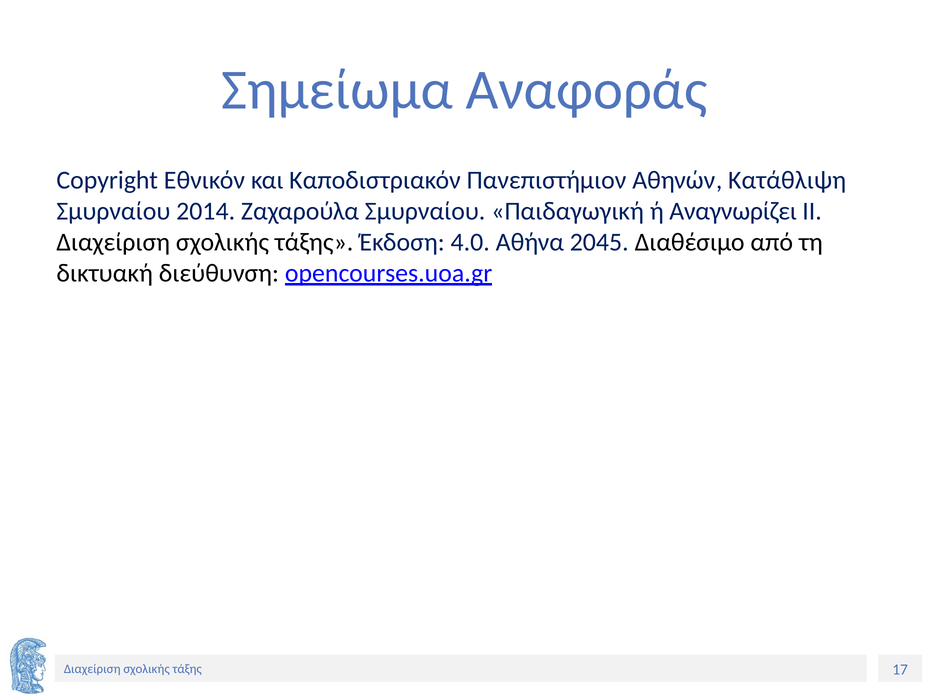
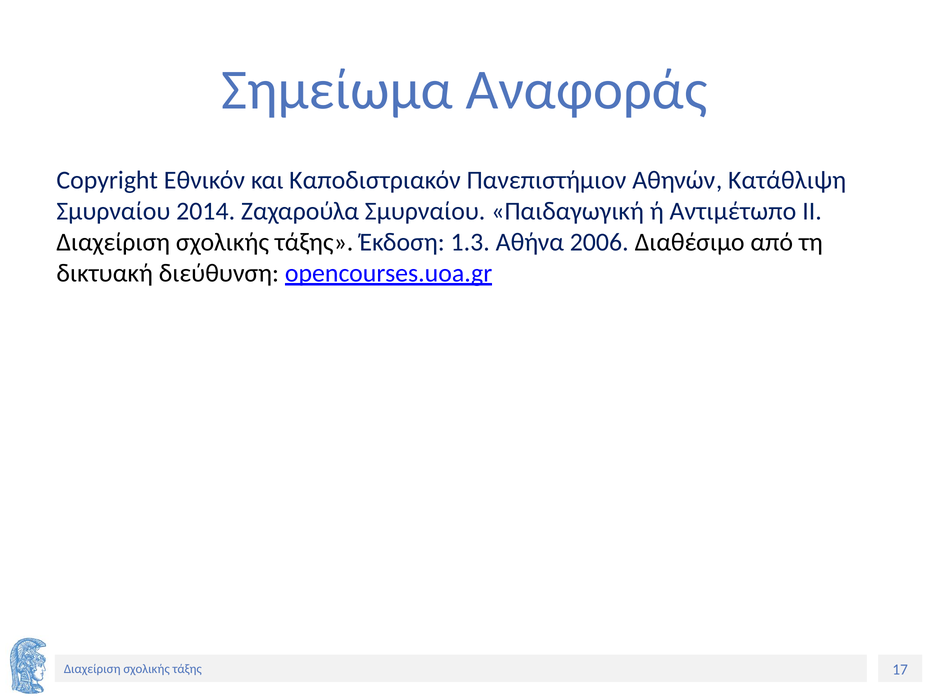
Αναγνωρίζει: Αναγνωρίζει -> Αντιμέτωπο
4.0: 4.0 -> 1.3
2045: 2045 -> 2006
